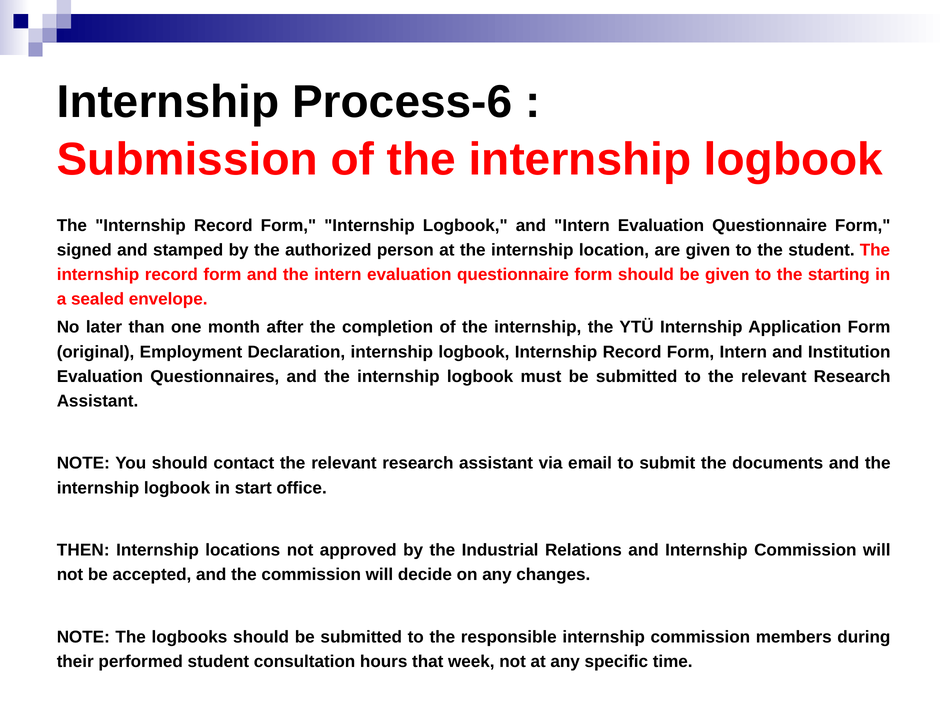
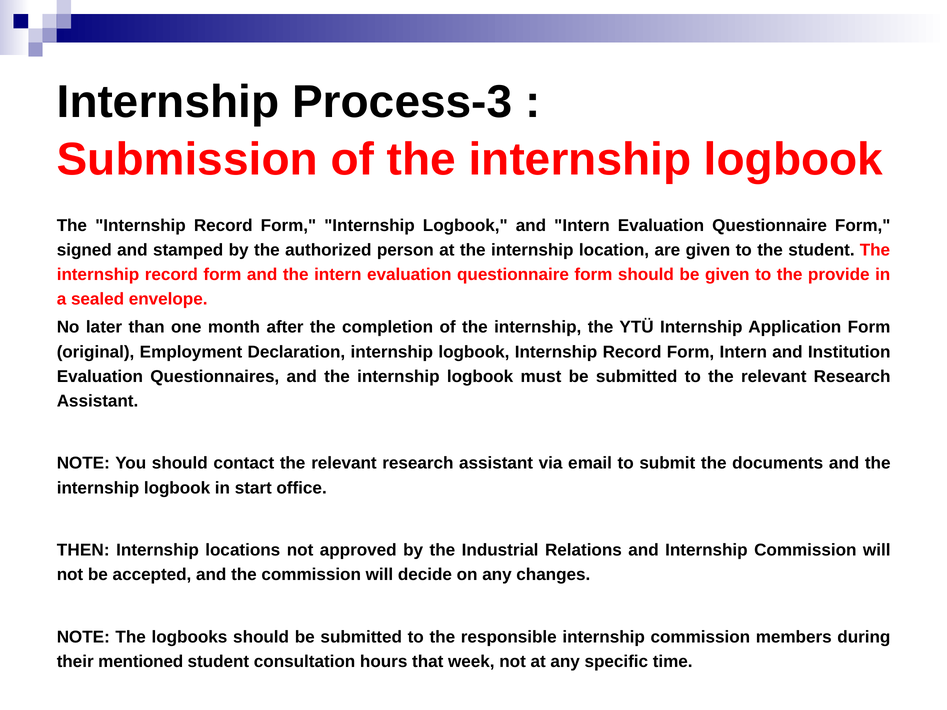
Process-6: Process-6 -> Process-3
starting: starting -> provide
performed: performed -> mentioned
